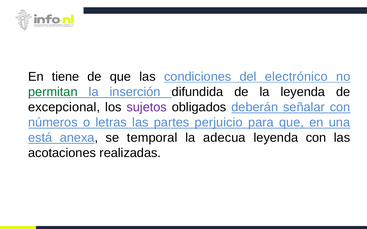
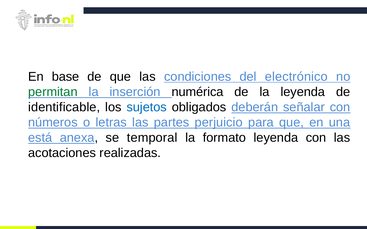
tiene: tiene -> base
difundida: difundida -> numérica
excepcional: excepcional -> identificable
sujetos colour: purple -> blue
adecua: adecua -> formato
